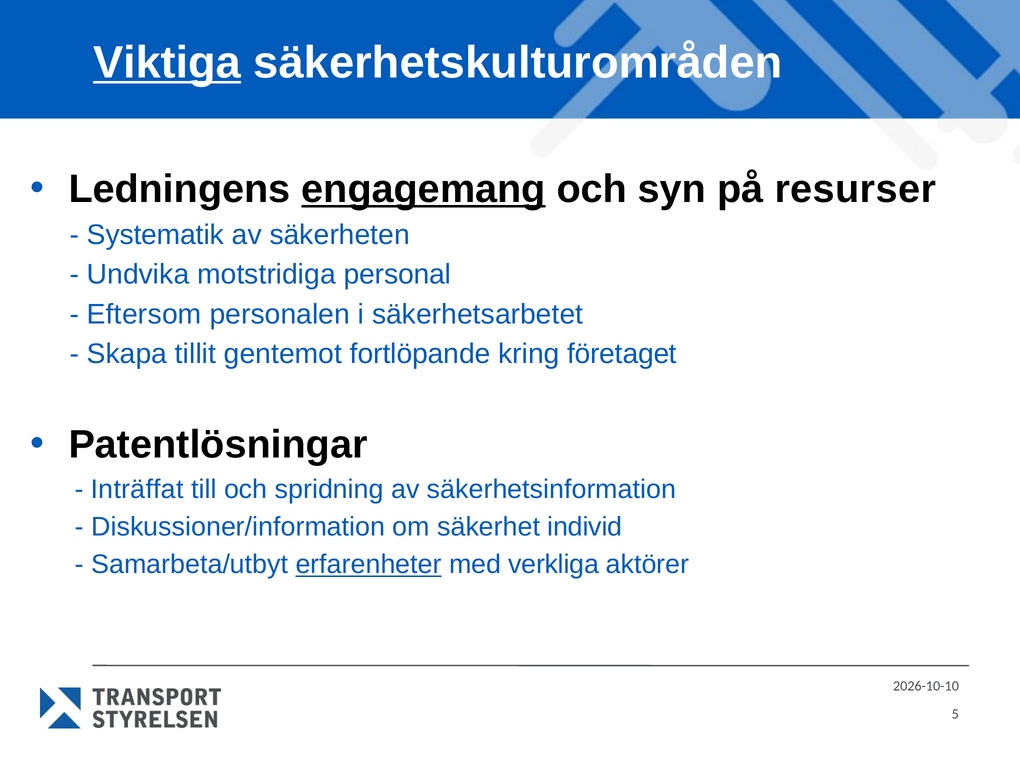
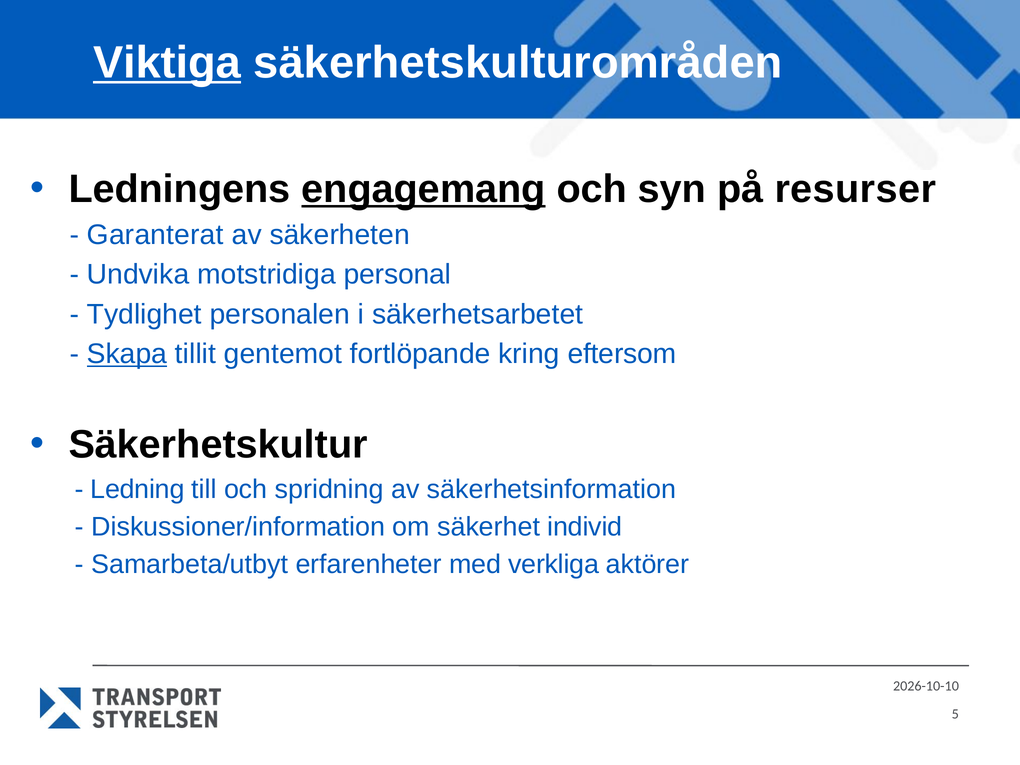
Systematik: Systematik -> Garanterat
Eftersom: Eftersom -> Tydlighet
Skapa underline: none -> present
företaget: företaget -> eftersom
Patentlösningar: Patentlösningar -> Säkerhetskultur
Inträffat: Inträffat -> Ledning
erfarenheter underline: present -> none
